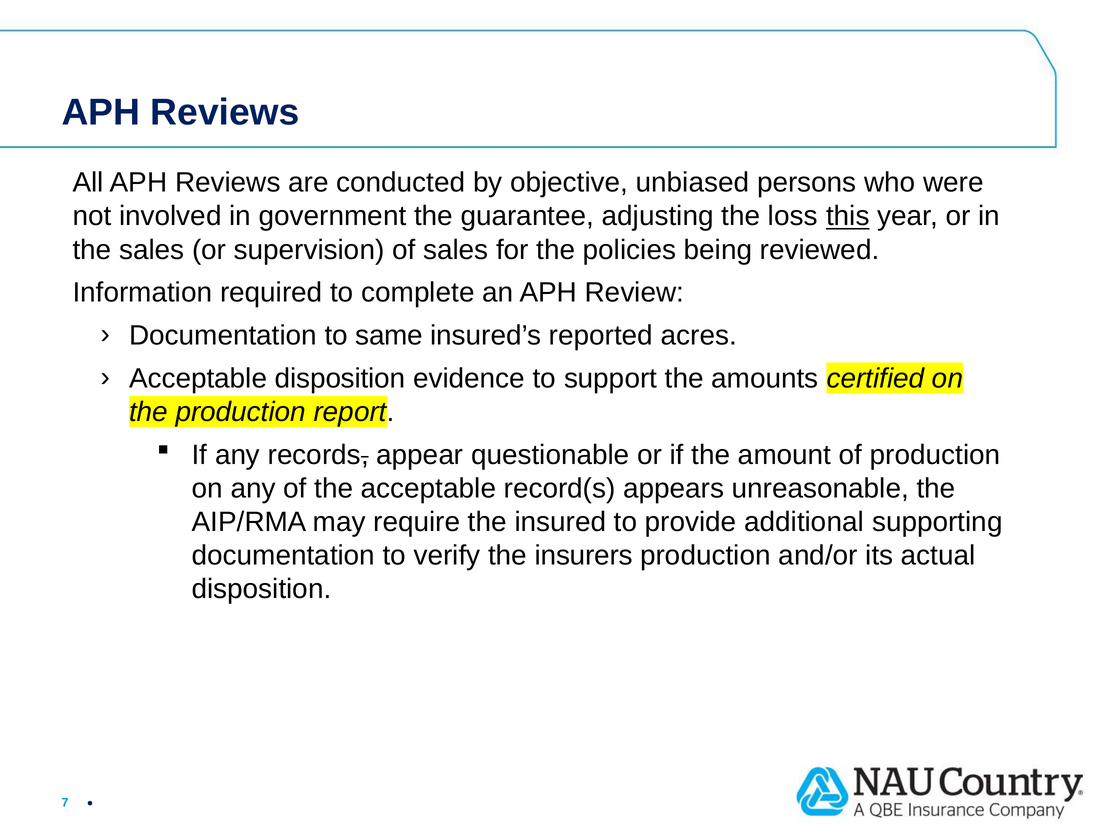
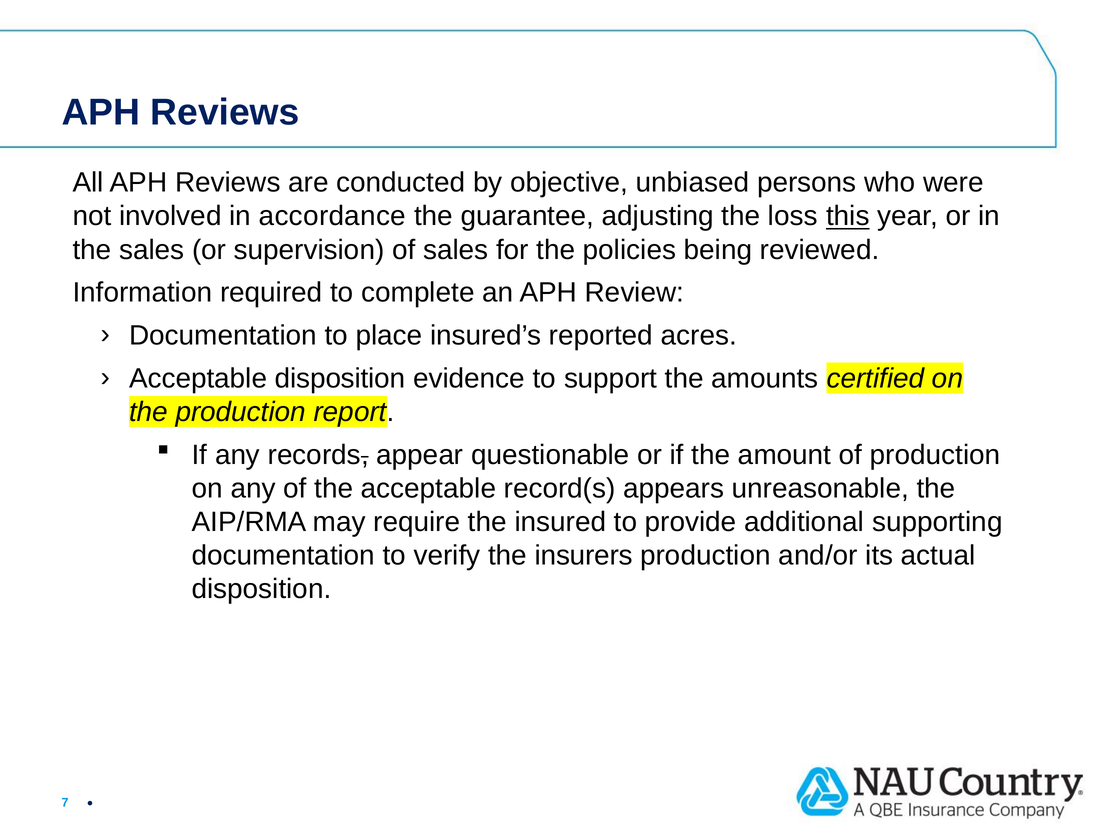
government: government -> accordance
same: same -> place
